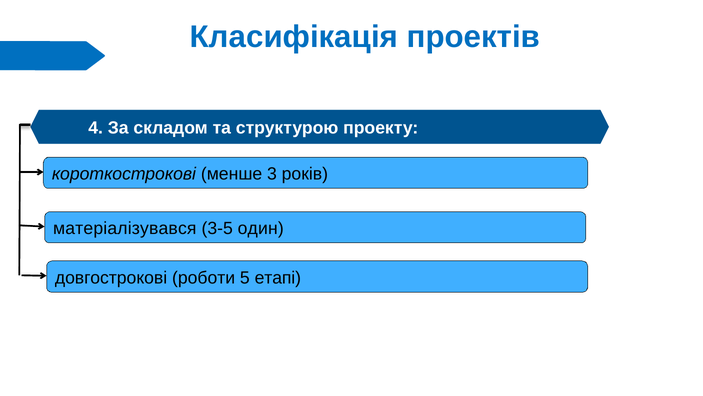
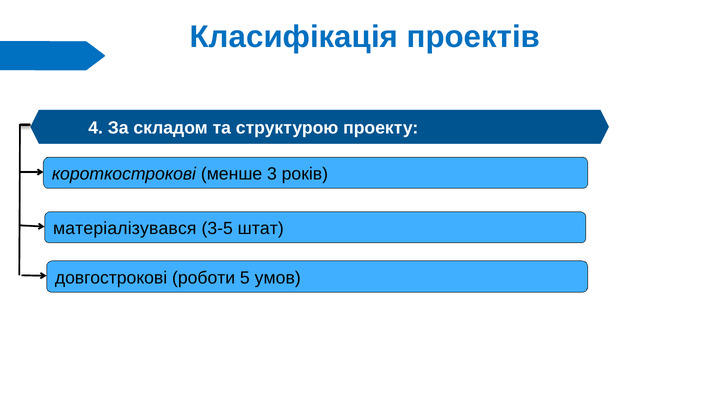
один: один -> штат
етапі: етапі -> умов
